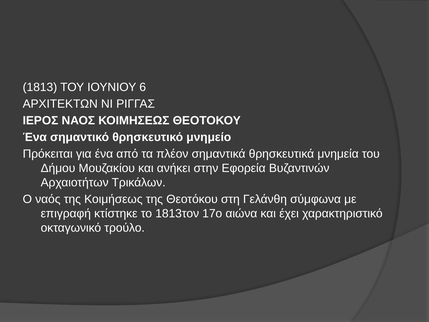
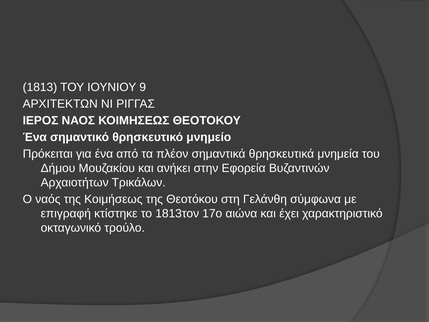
6: 6 -> 9
